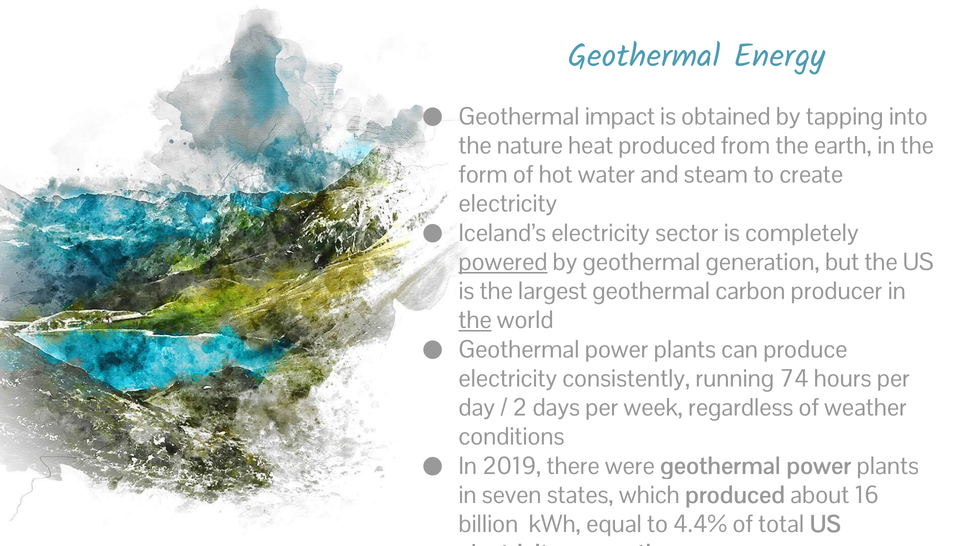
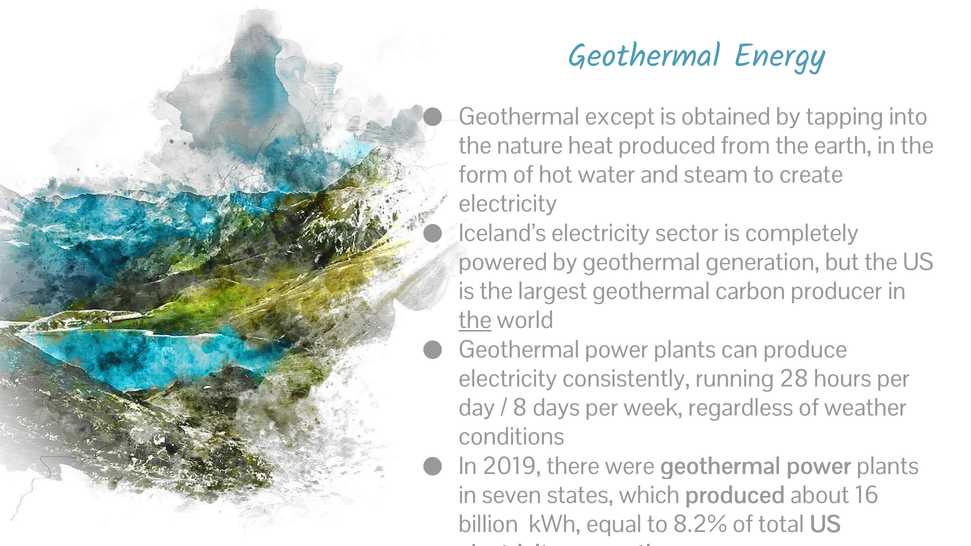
impact: impact -> except
powered underline: present -> none
74: 74 -> 28
2: 2 -> 8
4.4%: 4.4% -> 8.2%
